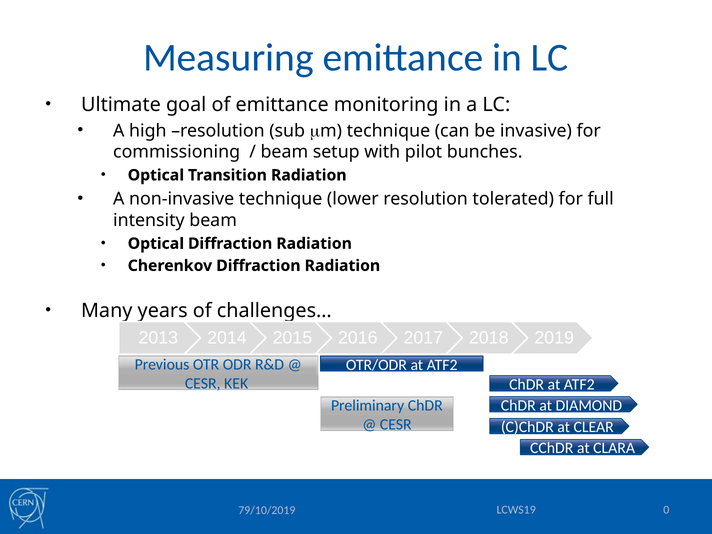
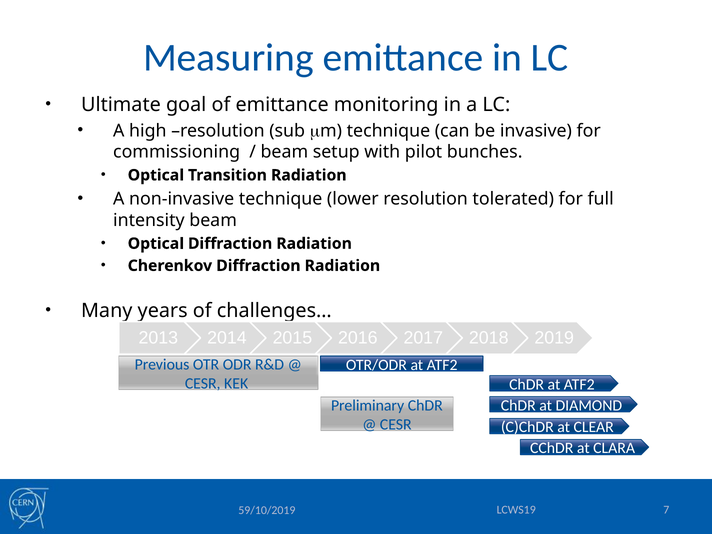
0: 0 -> 7
79/10/2019: 79/10/2019 -> 59/10/2019
